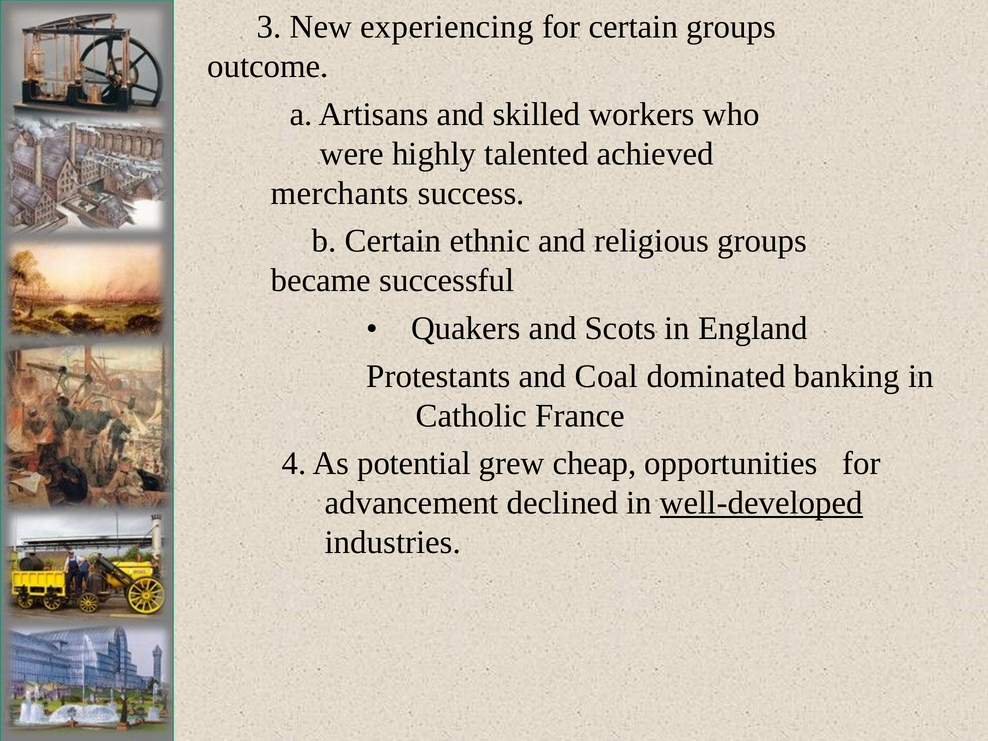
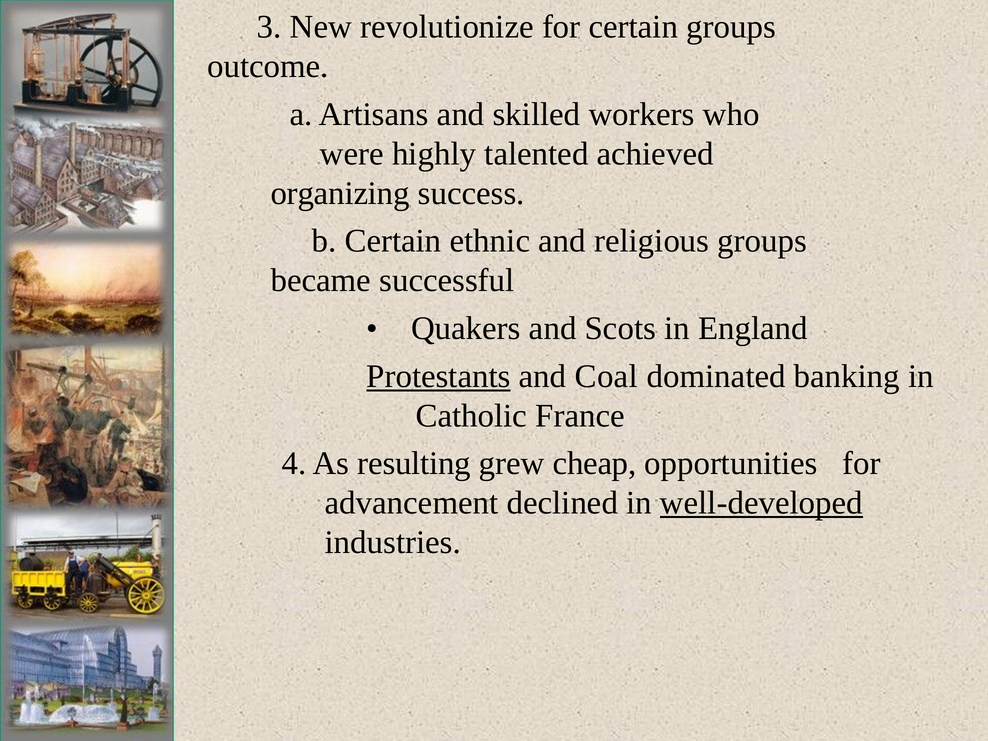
experiencing: experiencing -> revolutionize
merchants: merchants -> organizing
Protestants underline: none -> present
potential: potential -> resulting
